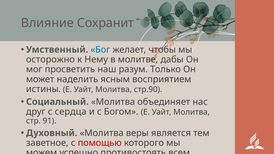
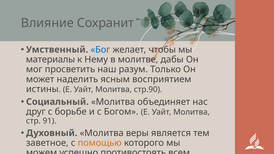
осторожно: осторожно -> материалы
сердца: сердца -> борьбе
помощью colour: red -> orange
